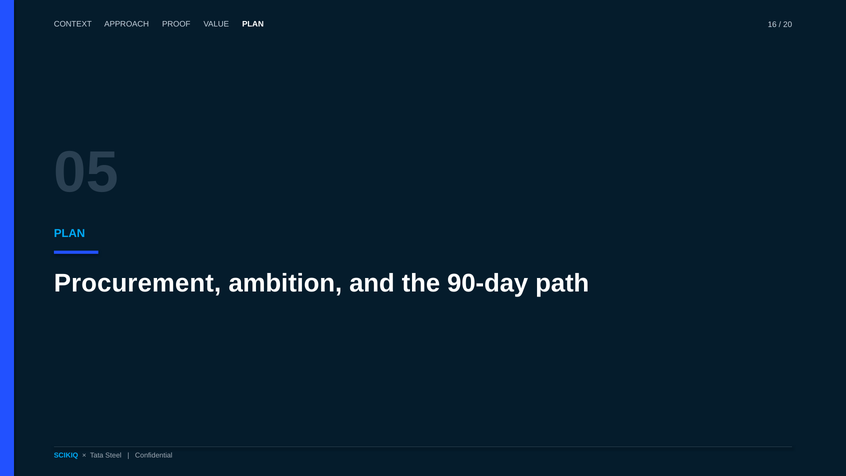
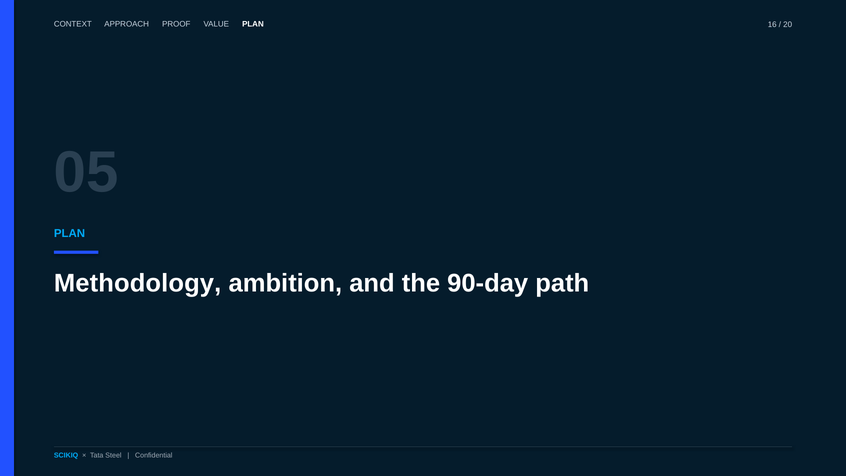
Procurement: Procurement -> Methodology
